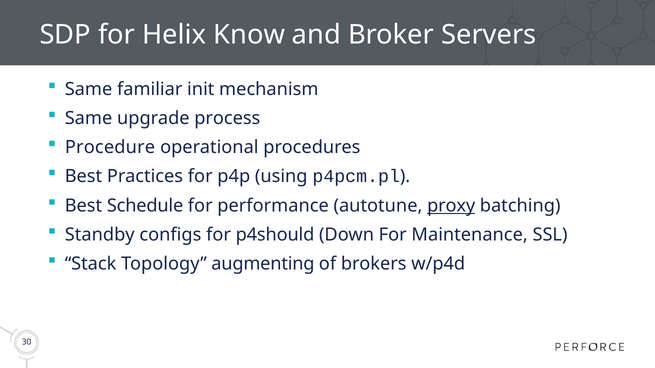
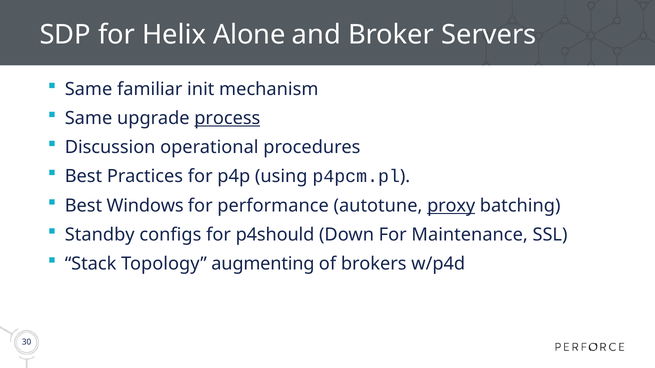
Know: Know -> Alone
process underline: none -> present
Procedure: Procedure -> Discussion
Schedule: Schedule -> Windows
